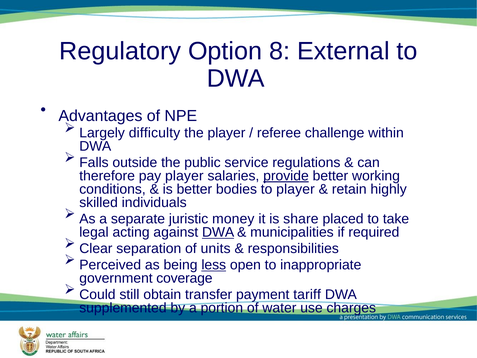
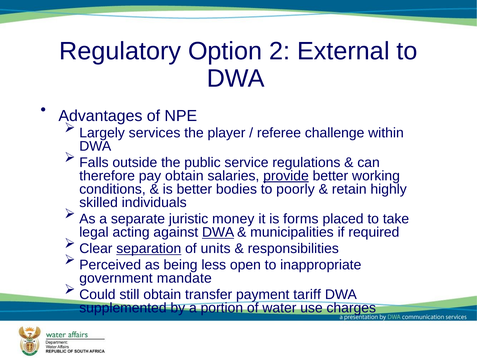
8: 8 -> 2
difficulty: difficulty -> services
pay player: player -> obtain
to player: player -> poorly
share: share -> forms
separation underline: none -> present
less underline: present -> none
coverage: coverage -> mandate
